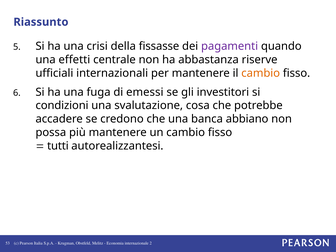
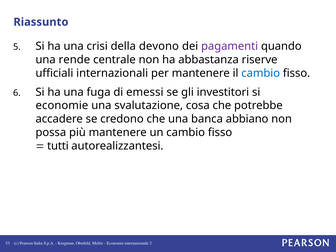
fissasse: fissasse -> devono
effetti: effetti -> rende
cambio at (261, 73) colour: orange -> blue
condizioni: condizioni -> economie
